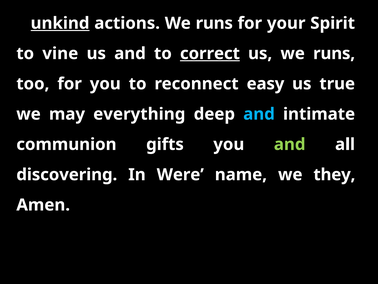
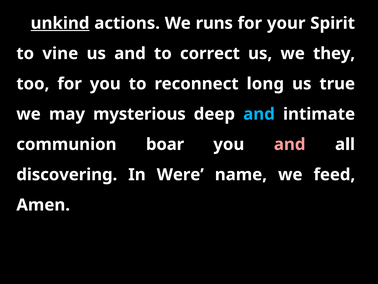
correct underline: present -> none
us we runs: runs -> they
easy: easy -> long
everything: everything -> mysterious
gifts: gifts -> boar
and at (290, 144) colour: light green -> pink
they: they -> feed
